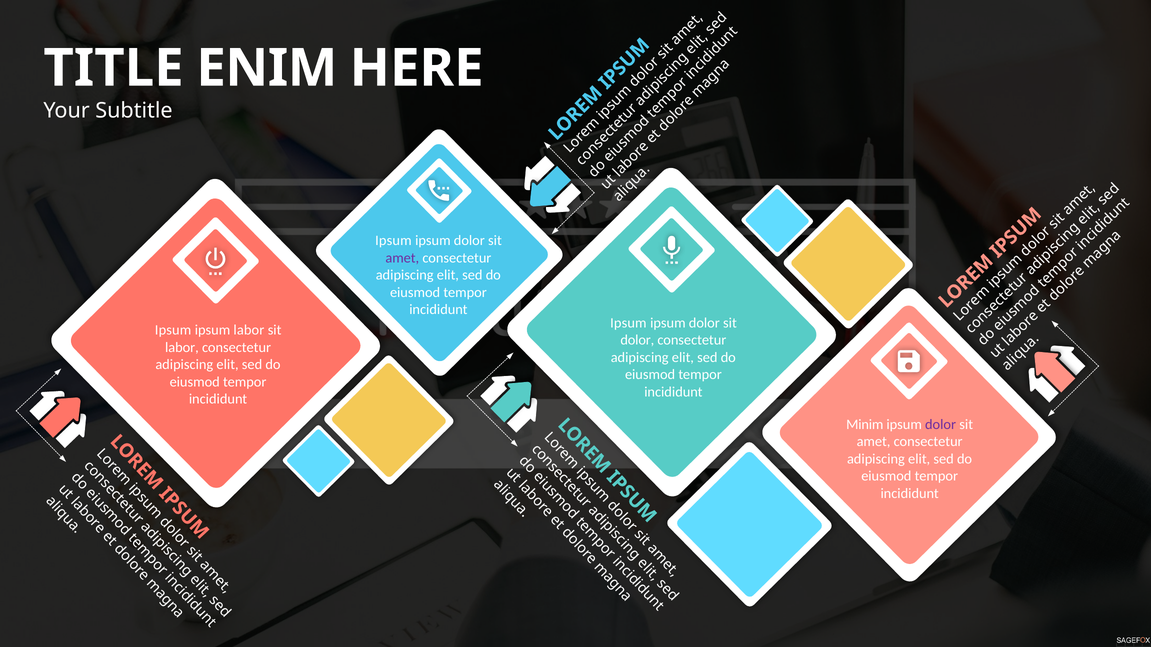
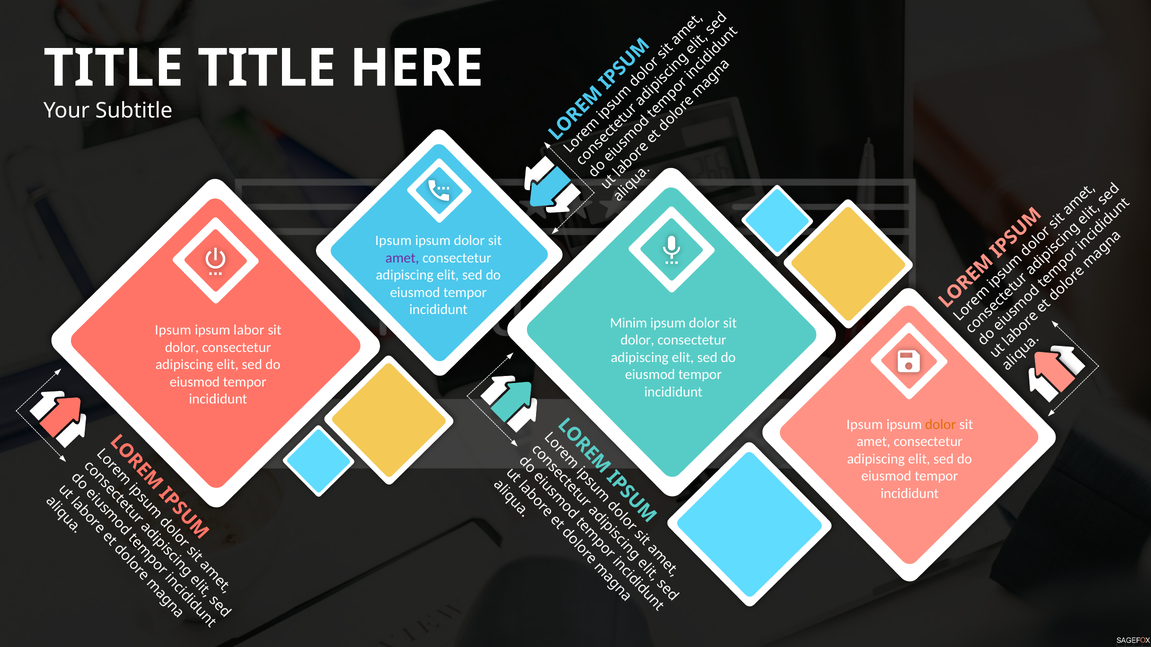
ENIM at (267, 68): ENIM -> TITLE
Ipsum at (628, 323): Ipsum -> Minim
labor at (182, 348): labor -> dolor
Minim at (865, 425): Minim -> Ipsum
dolor at (941, 425) colour: purple -> orange
